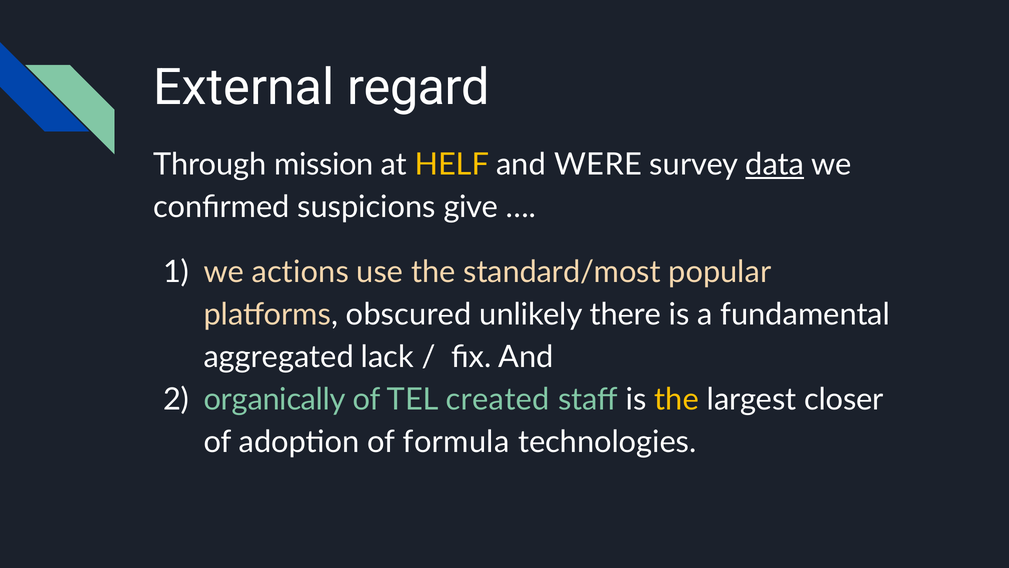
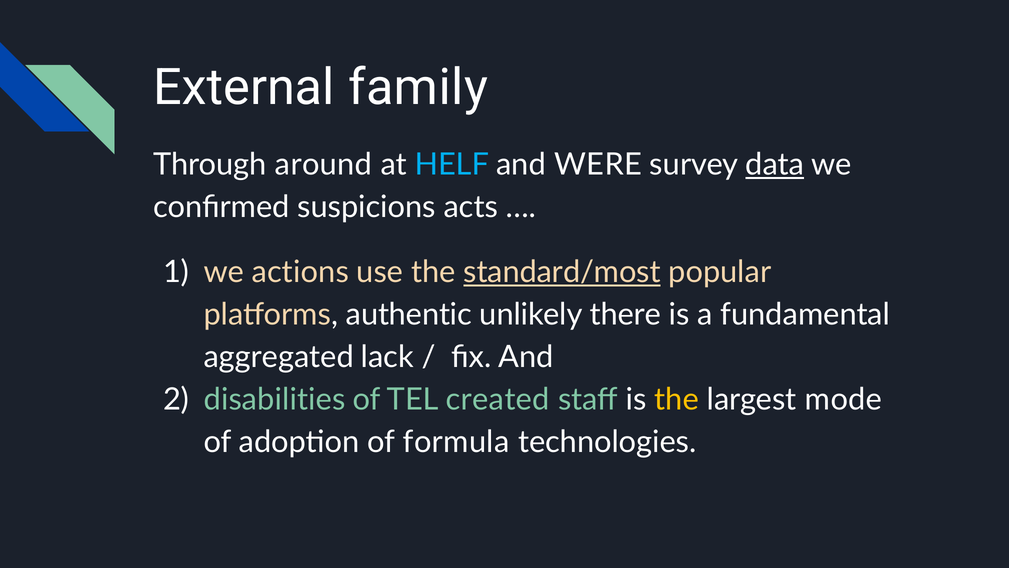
regard: regard -> family
mission: mission -> around
HELF colour: yellow -> light blue
give: give -> acts
standard/most underline: none -> present
obscured: obscured -> authentic
organically: organically -> disabilities
closer: closer -> mode
